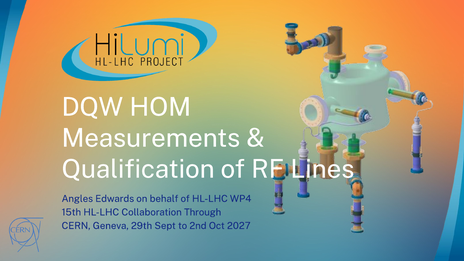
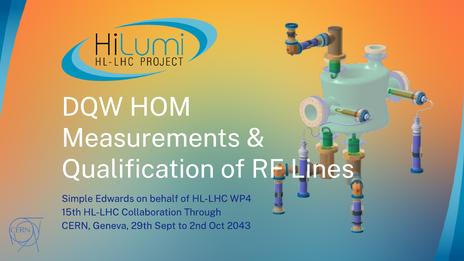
Angles: Angles -> Simple
2027: 2027 -> 2043
